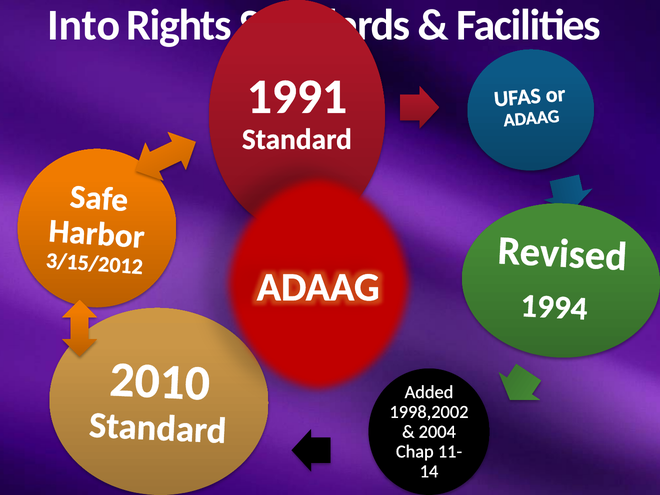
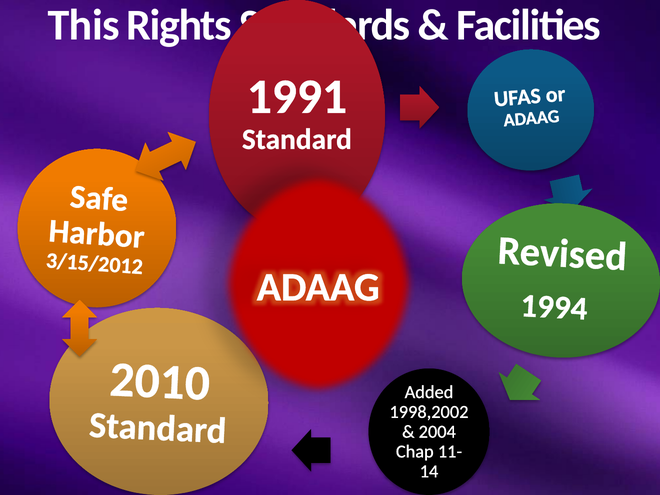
Into: Into -> This
